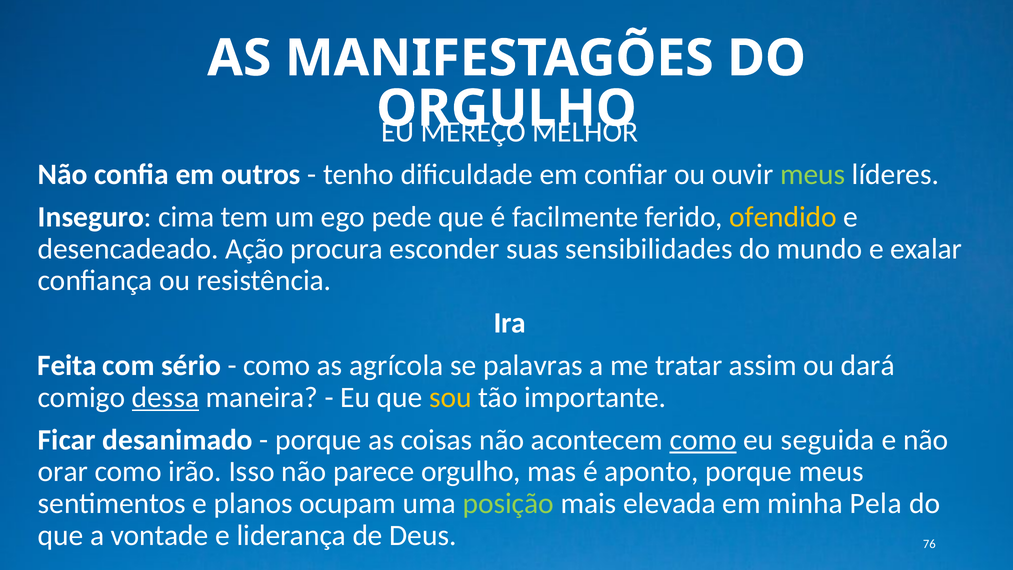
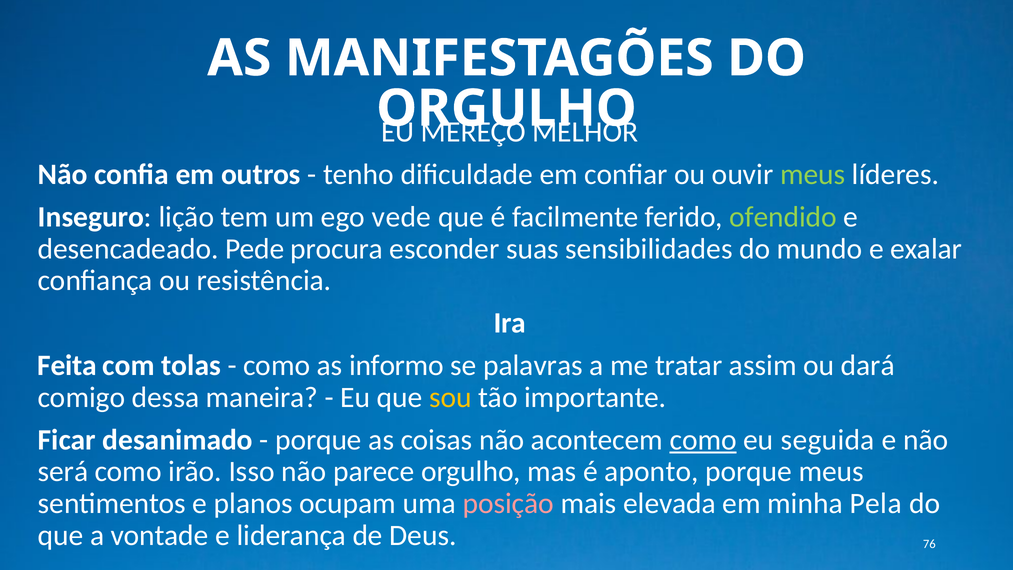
cima: cima -> lição
pede: pede -> vede
ofendido colour: yellow -> light green
Ação: Ação -> Pede
sério: sério -> tolas
agrícola: agrícola -> informo
dessa underline: present -> none
orar: orar -> será
posição colour: light green -> pink
